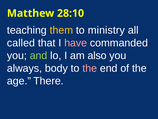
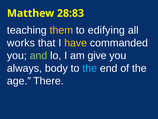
28:10: 28:10 -> 28:83
ministry: ministry -> edifying
called: called -> works
have colour: pink -> yellow
also: also -> give
the at (90, 68) colour: pink -> light blue
